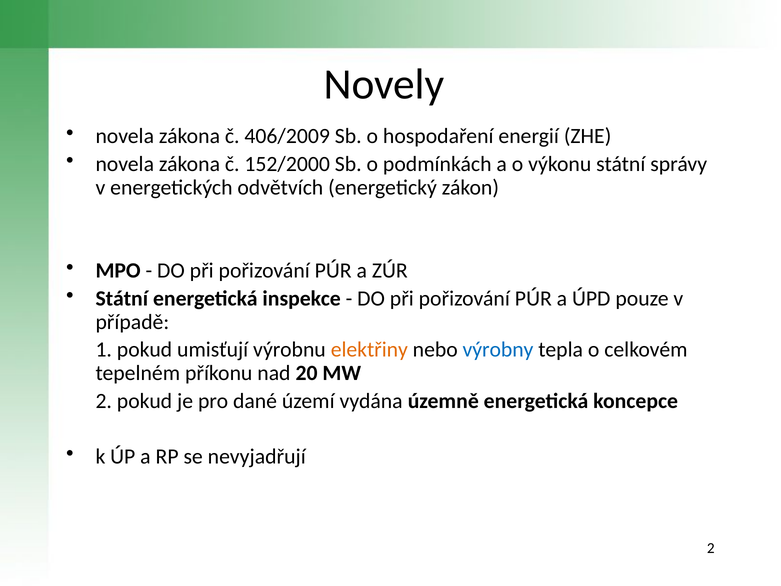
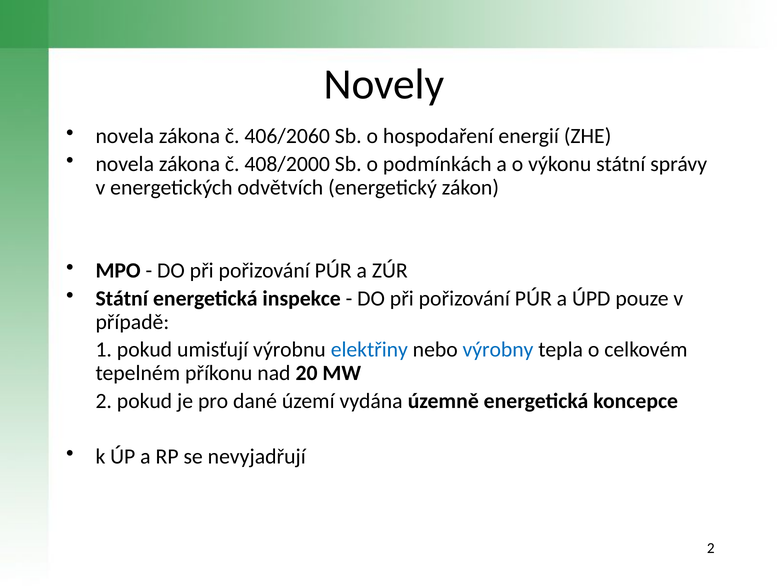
406/2009: 406/2009 -> 406/2060
152/2000: 152/2000 -> 408/2000
elektřiny colour: orange -> blue
